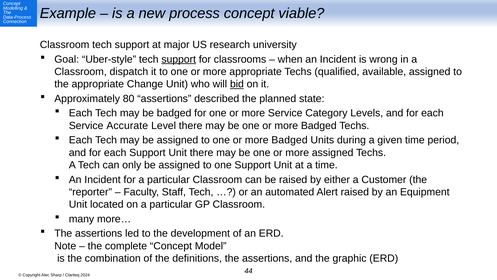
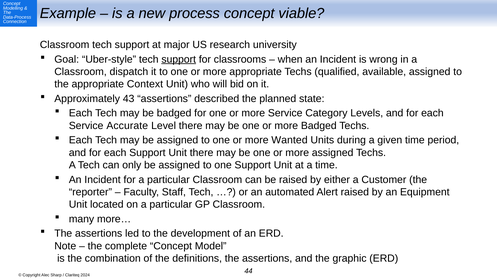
Change: Change -> Context
bid underline: present -> none
80: 80 -> 43
Badged at (289, 140): Badged -> Wanted
